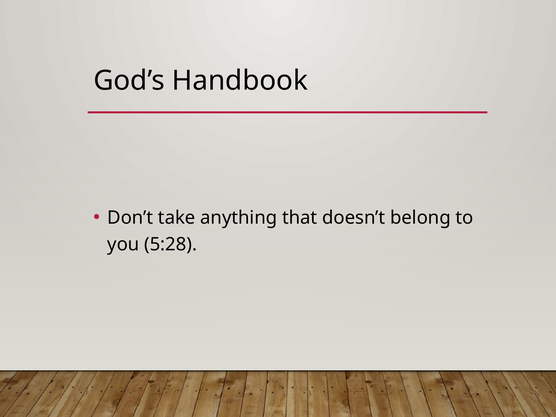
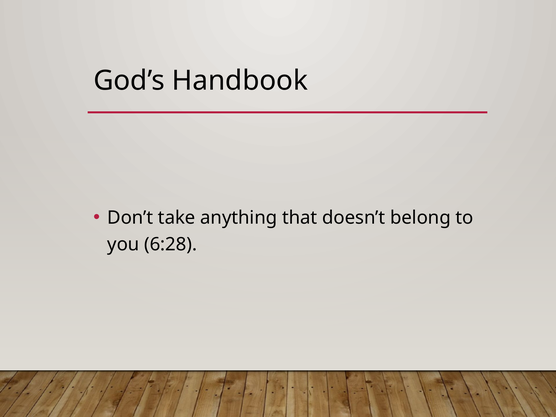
5:28: 5:28 -> 6:28
